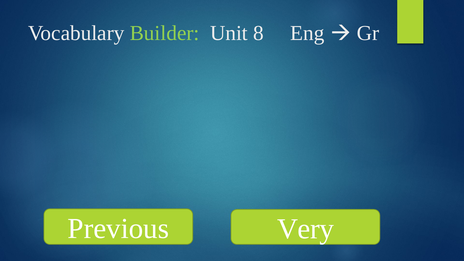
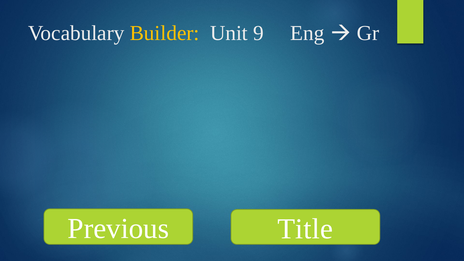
Builder colour: light green -> yellow
8: 8 -> 9
Very: Very -> Title
